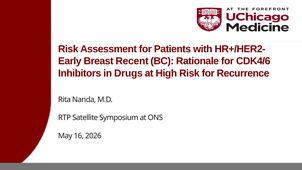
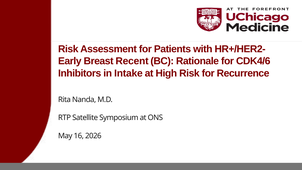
Drugs: Drugs -> Intake
